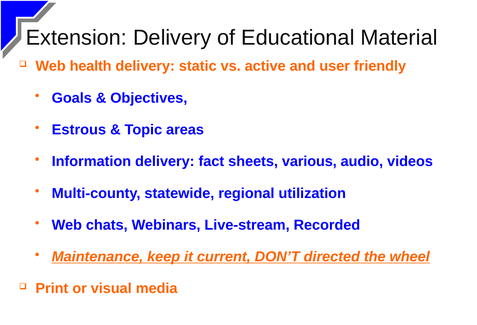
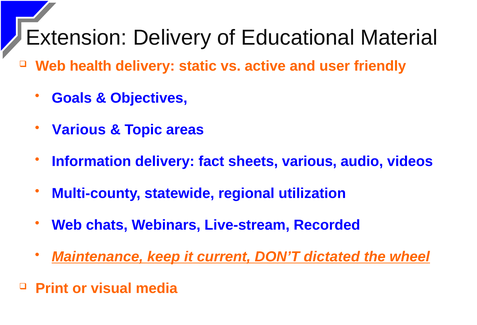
Estrous at (79, 130): Estrous -> Various
directed: directed -> dictated
